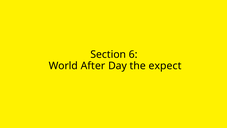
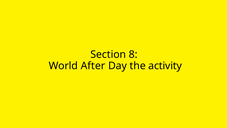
6: 6 -> 8
expect: expect -> activity
